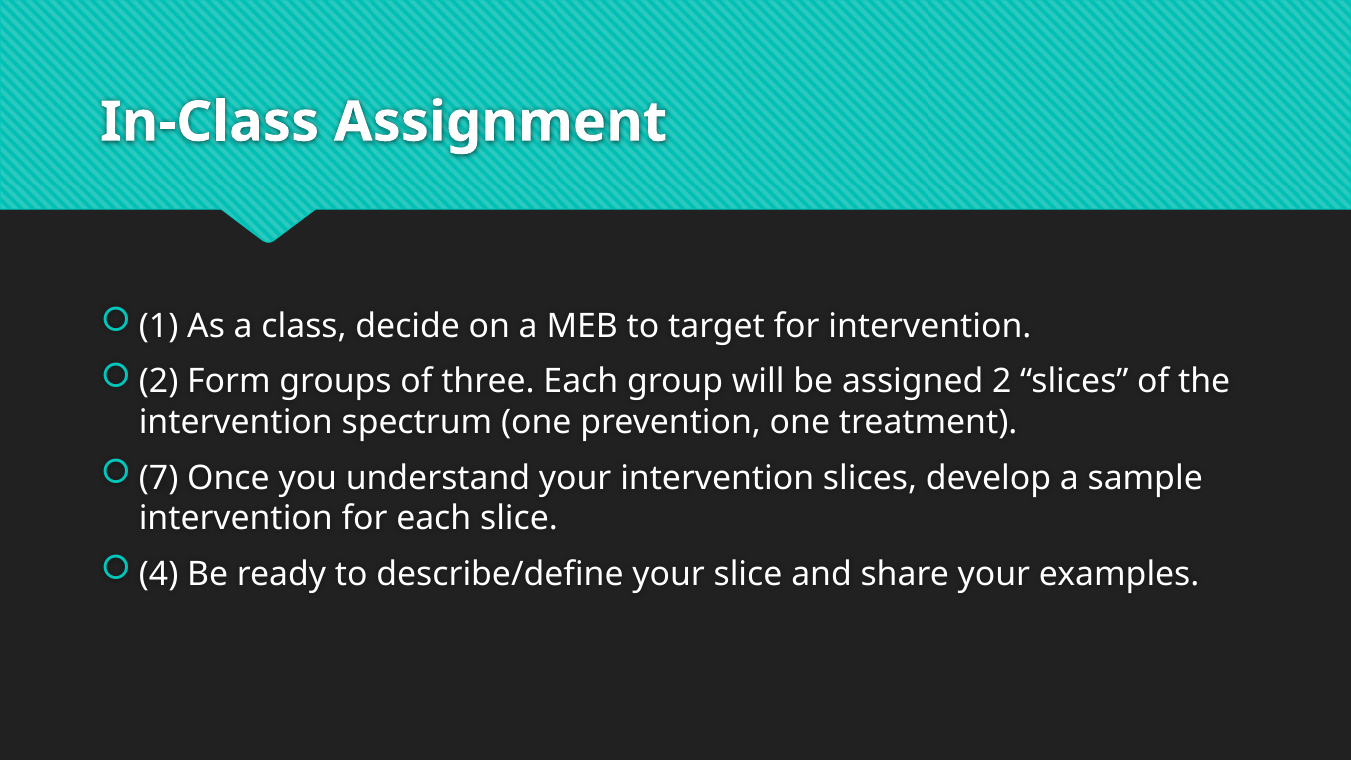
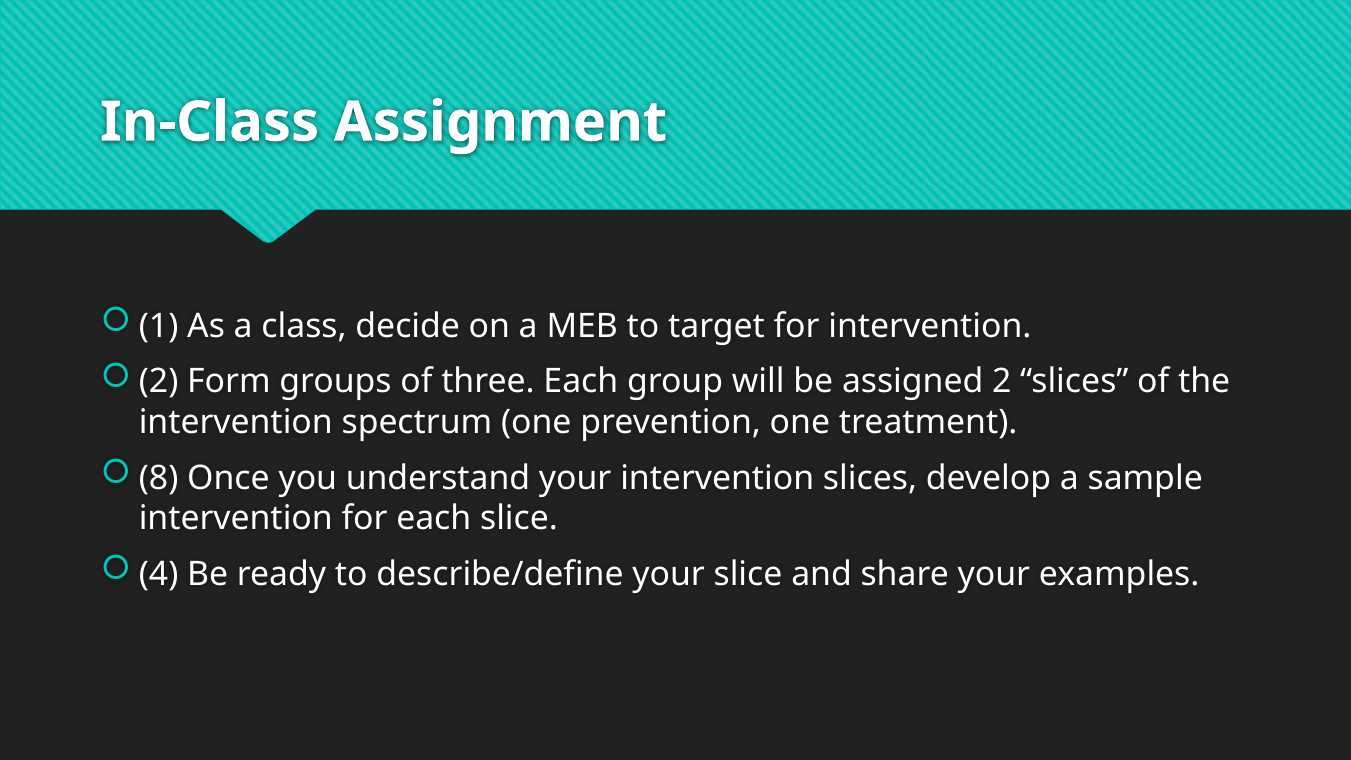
7: 7 -> 8
